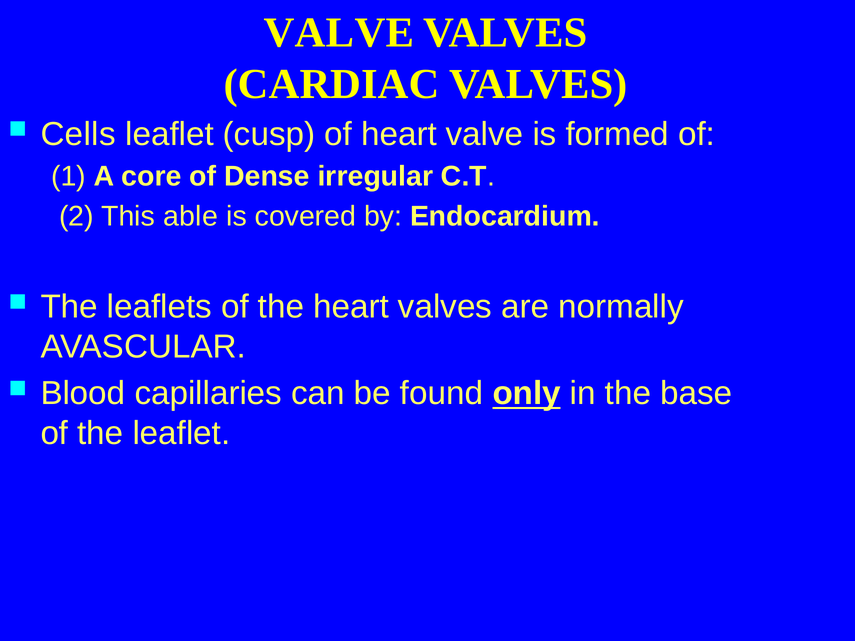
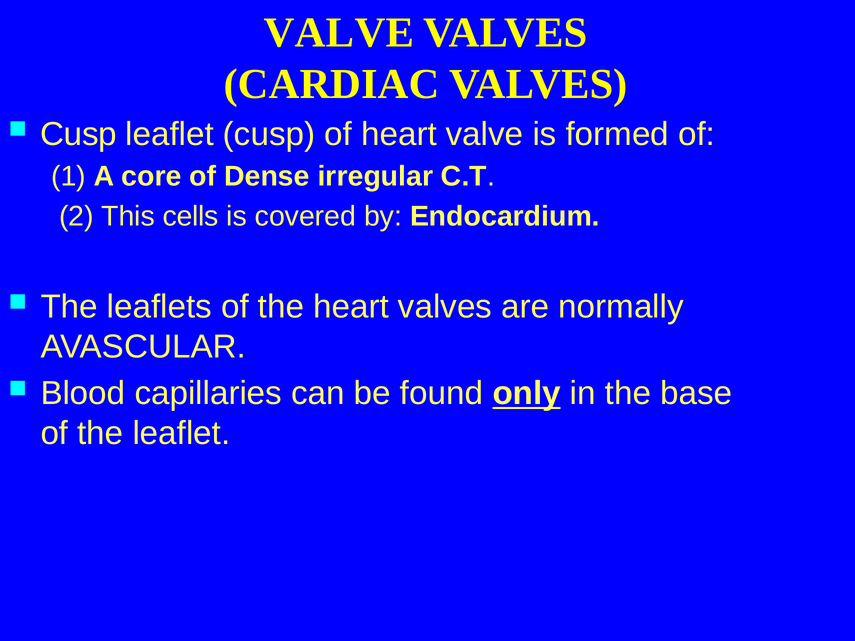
Cells at (78, 134): Cells -> Cusp
able: able -> cells
